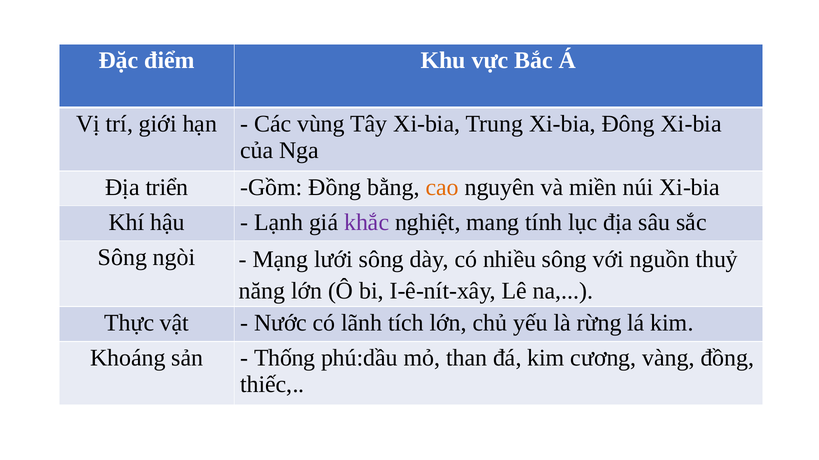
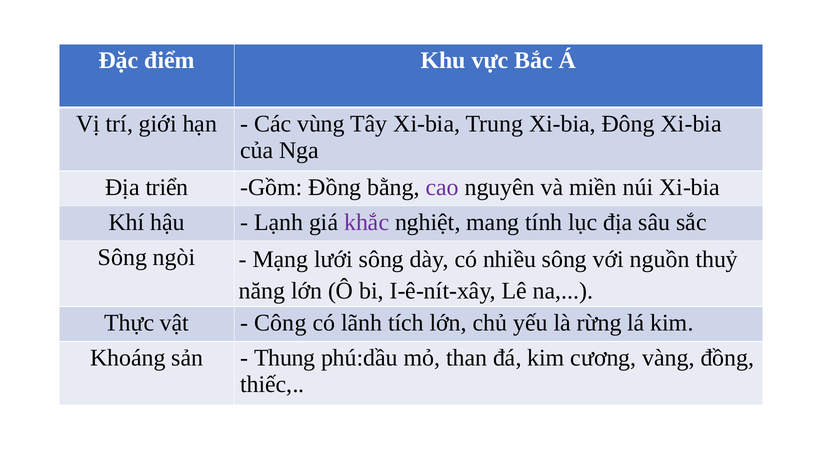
cao colour: orange -> purple
Nước: Nước -> Công
Thống: Thống -> Thung
